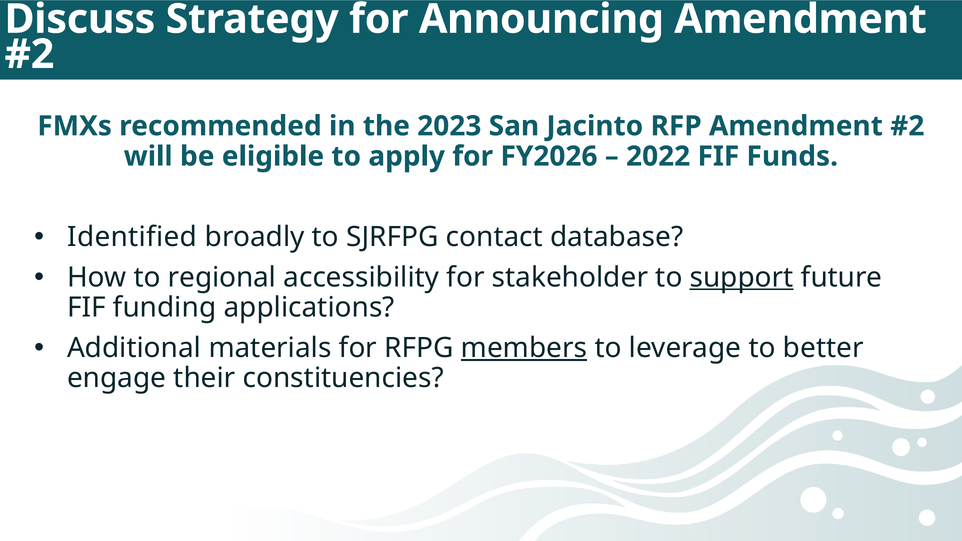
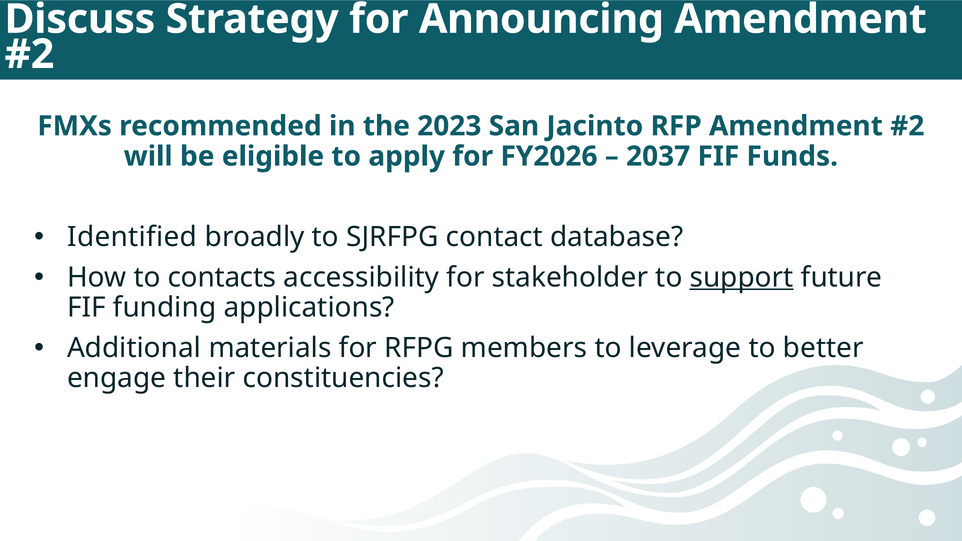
2022: 2022 -> 2037
regional: regional -> contacts
members underline: present -> none
